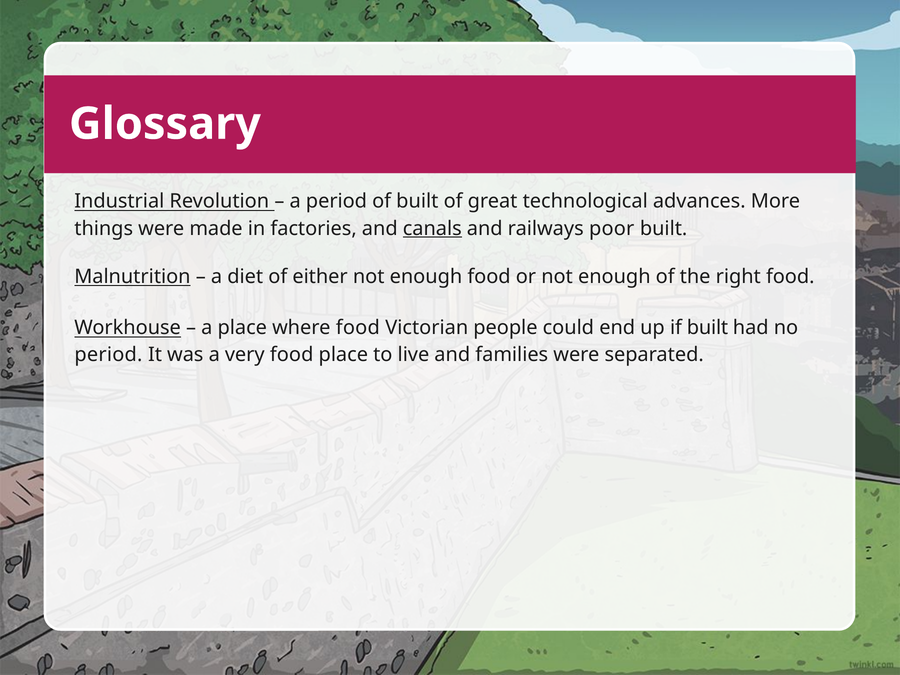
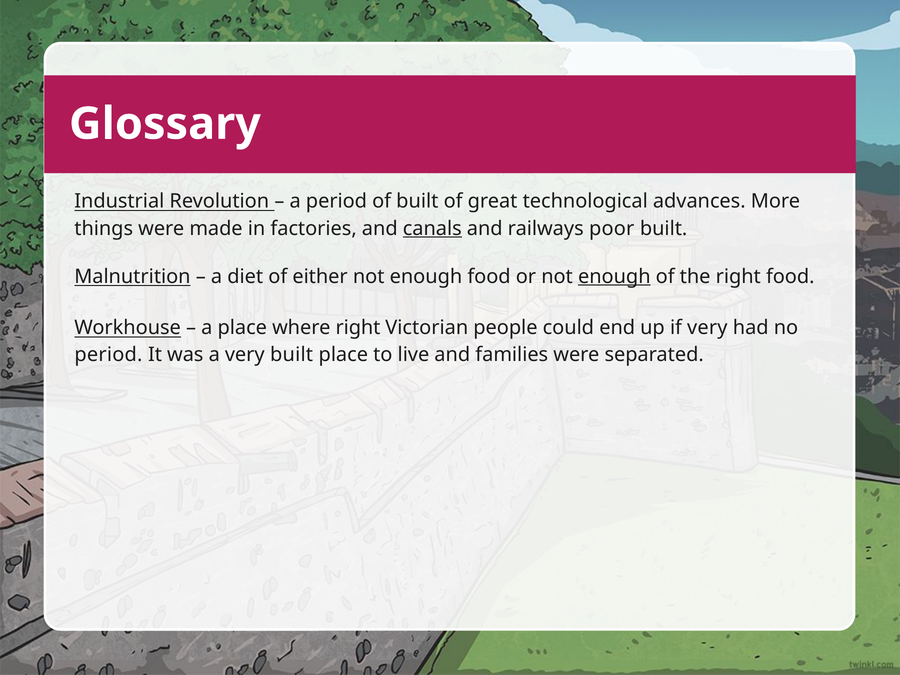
enough at (614, 277) underline: none -> present
where food: food -> right
if built: built -> very
very food: food -> built
